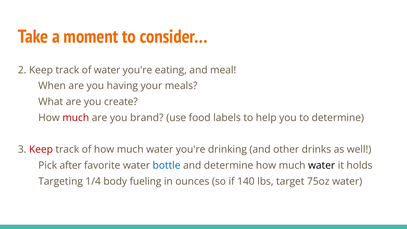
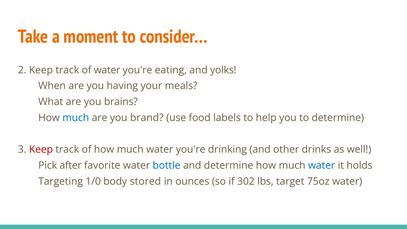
meal: meal -> yolks
create: create -> brains
much at (76, 118) colour: red -> blue
water at (322, 165) colour: black -> blue
1/4: 1/4 -> 1/0
fueling: fueling -> stored
140: 140 -> 302
